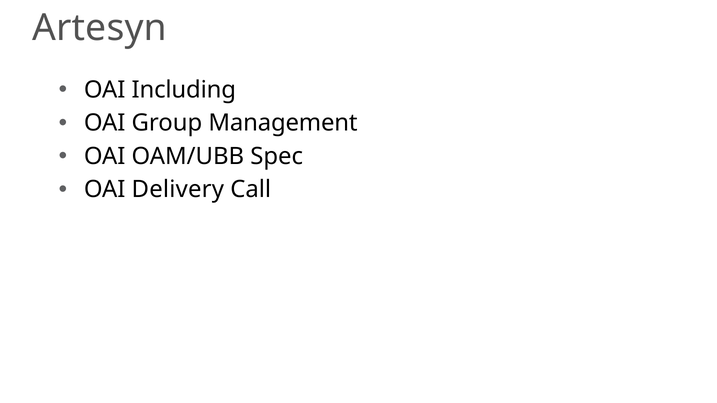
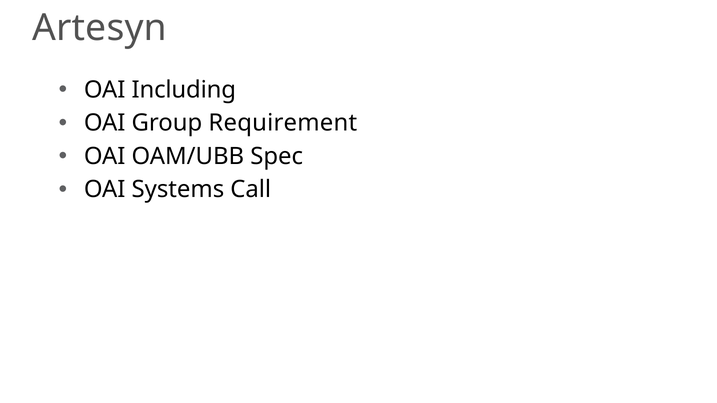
Management: Management -> Requirement
Delivery: Delivery -> Systems
